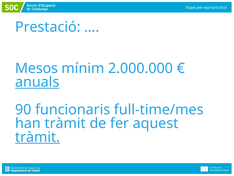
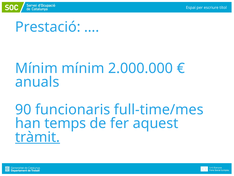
Mesos at (37, 68): Mesos -> Mínim
anuals underline: present -> none
han tràmit: tràmit -> temps
